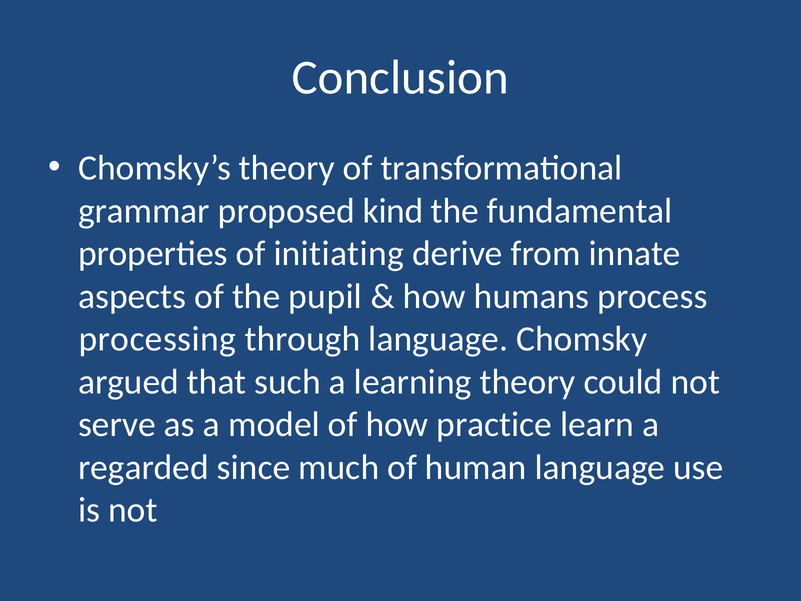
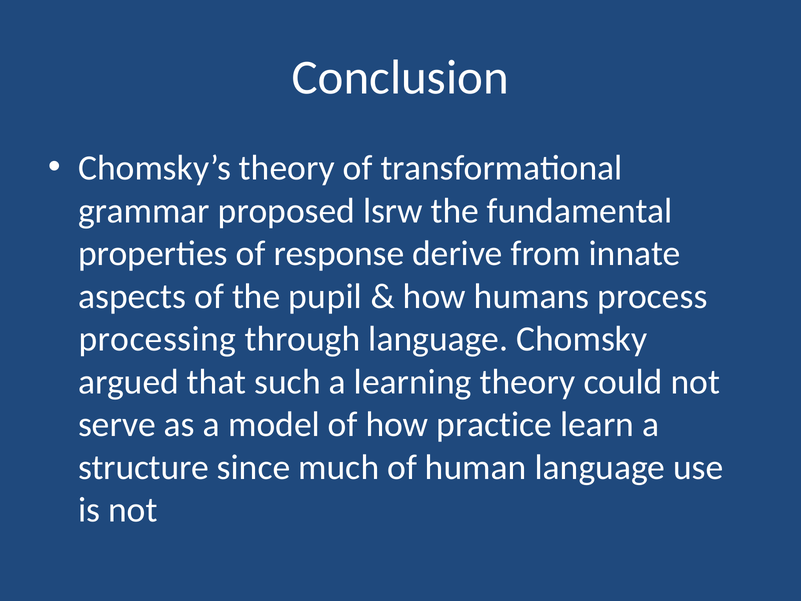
kind: kind -> lsrw
initiating: initiating -> response
regarded: regarded -> structure
